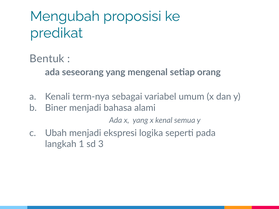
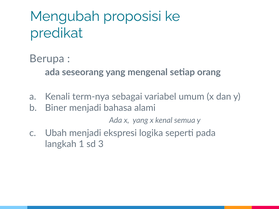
Bentuk: Bentuk -> Berupa
